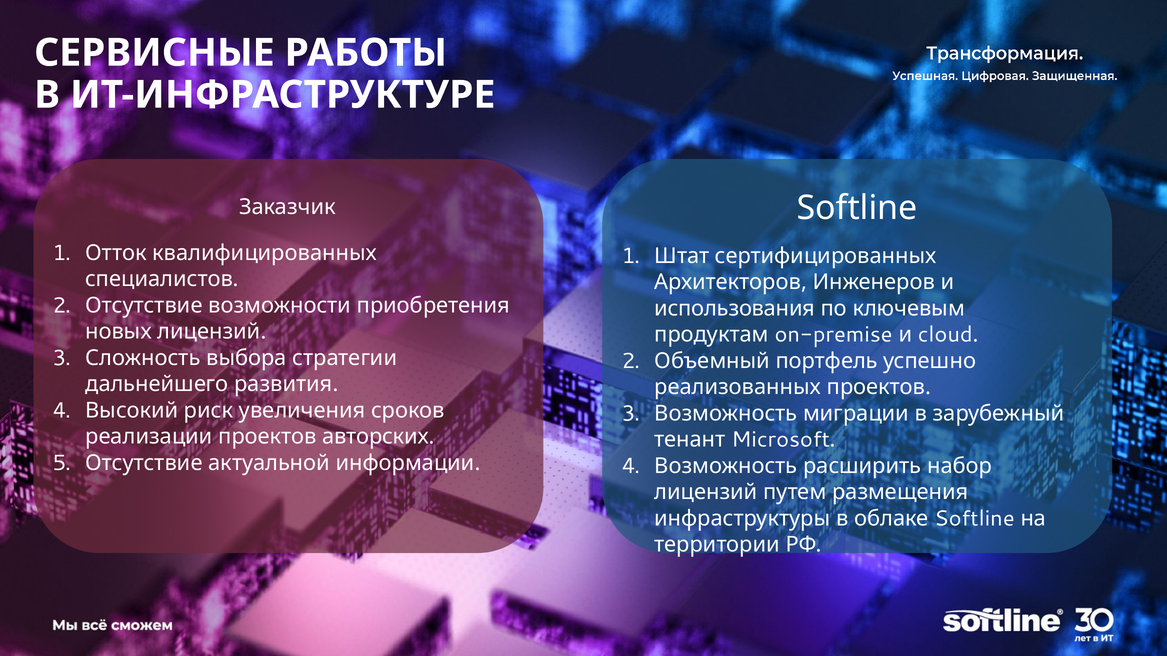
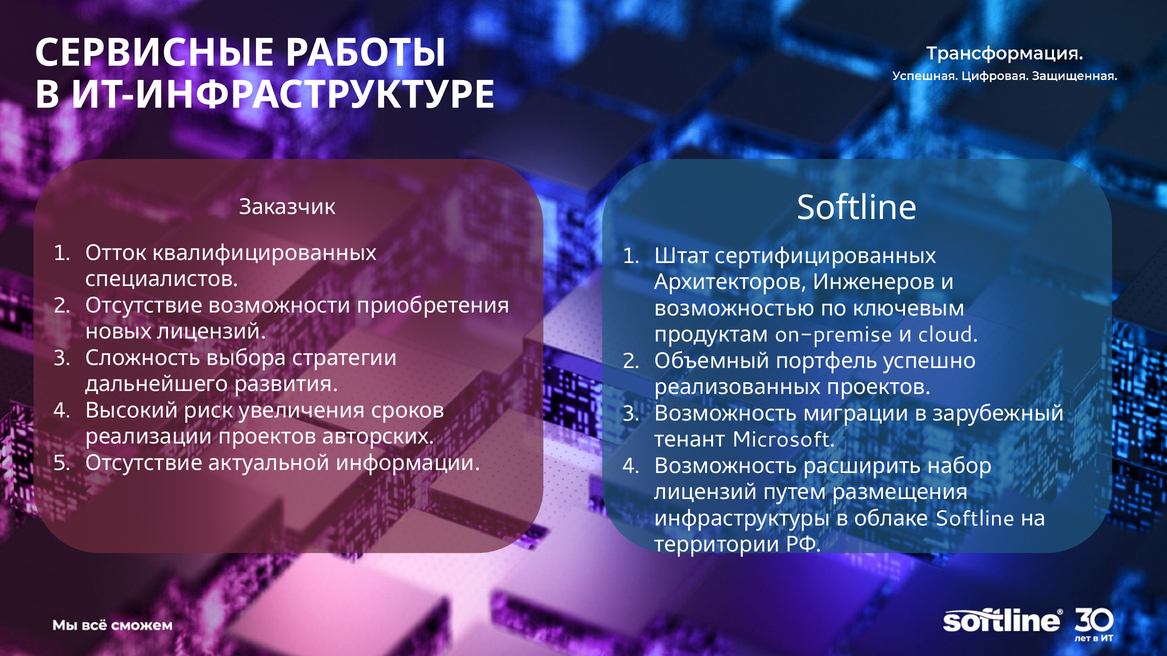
использования: использования -> возможностью
